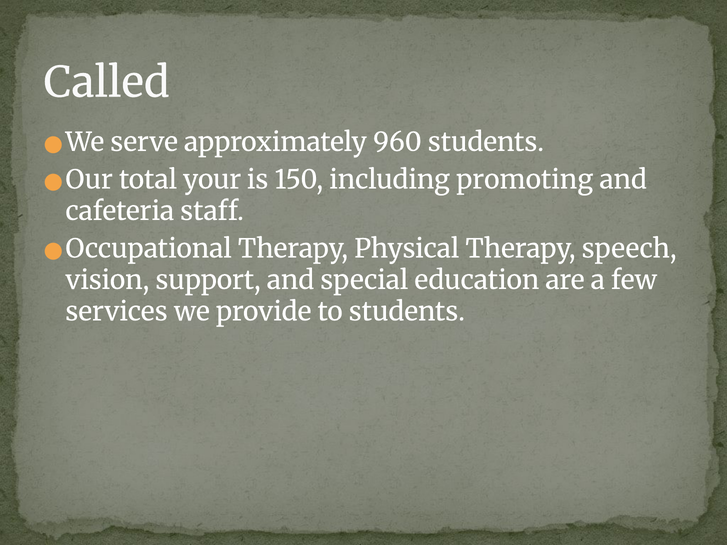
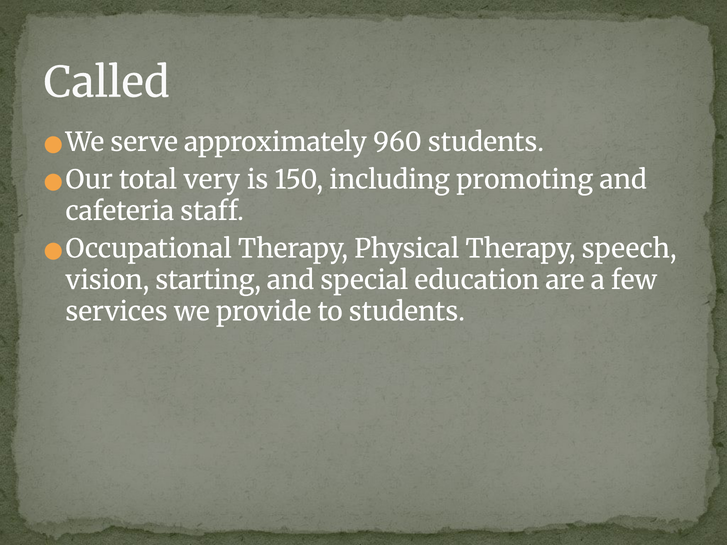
your: your -> very
support: support -> starting
